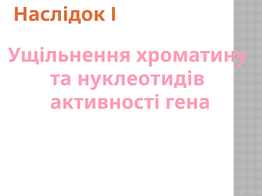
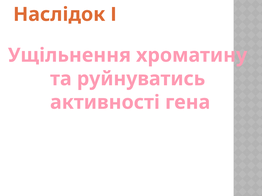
нуклеотидів: нуклеотидів -> руйнуватись
